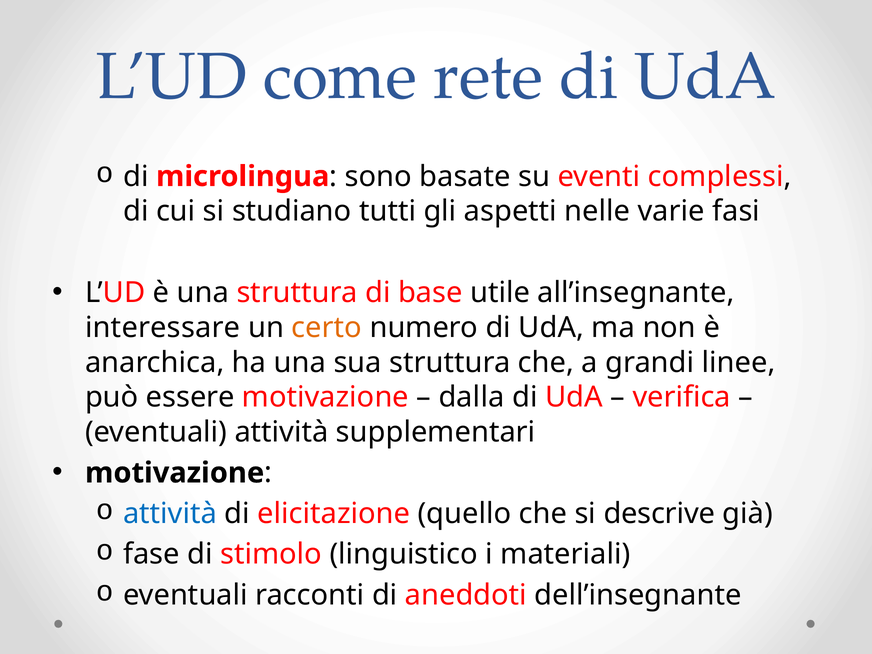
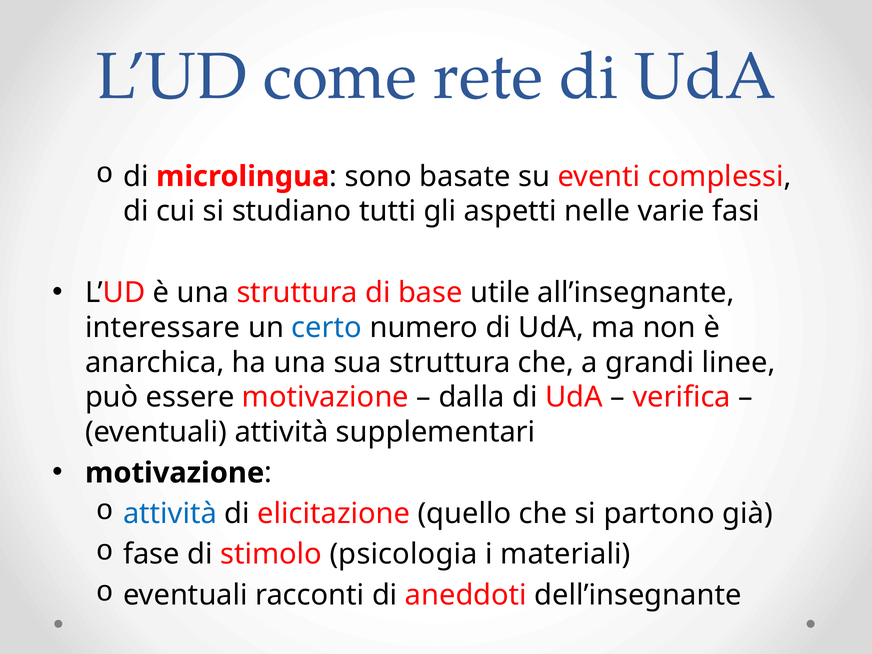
certo colour: orange -> blue
descrive: descrive -> partono
linguistico: linguistico -> psicologia
